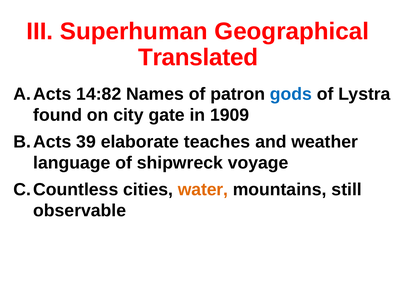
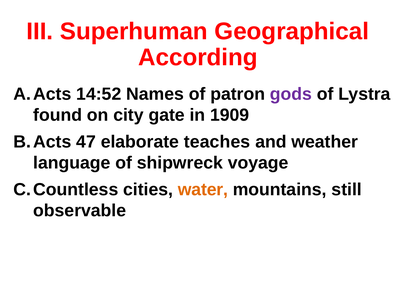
Translated: Translated -> According
14:82: 14:82 -> 14:52
gods colour: blue -> purple
39: 39 -> 47
